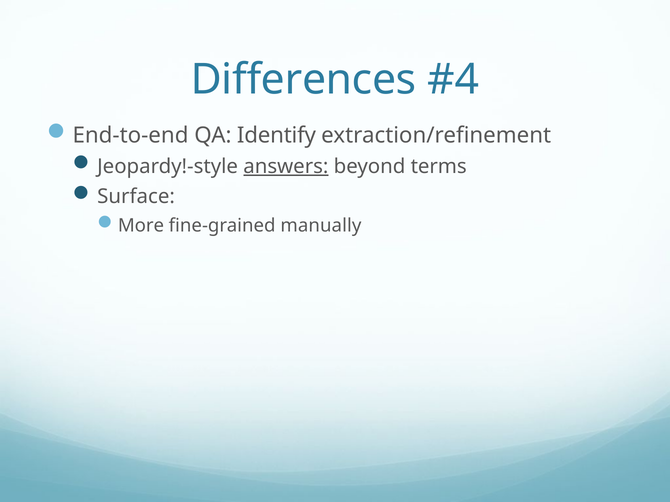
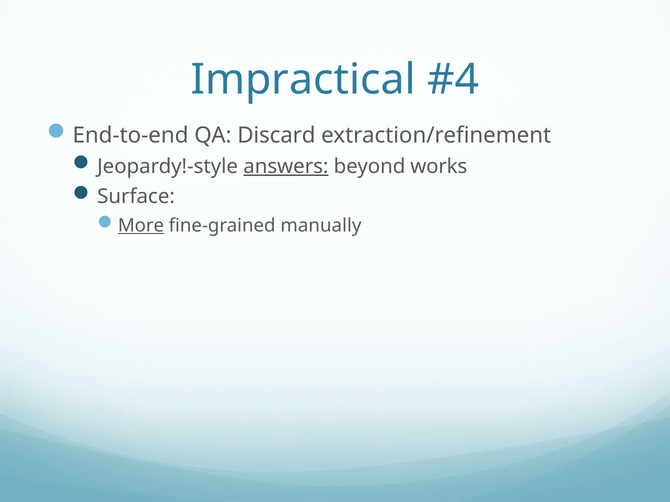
Differences: Differences -> Impractical
Identify: Identify -> Discard
terms: terms -> works
More underline: none -> present
